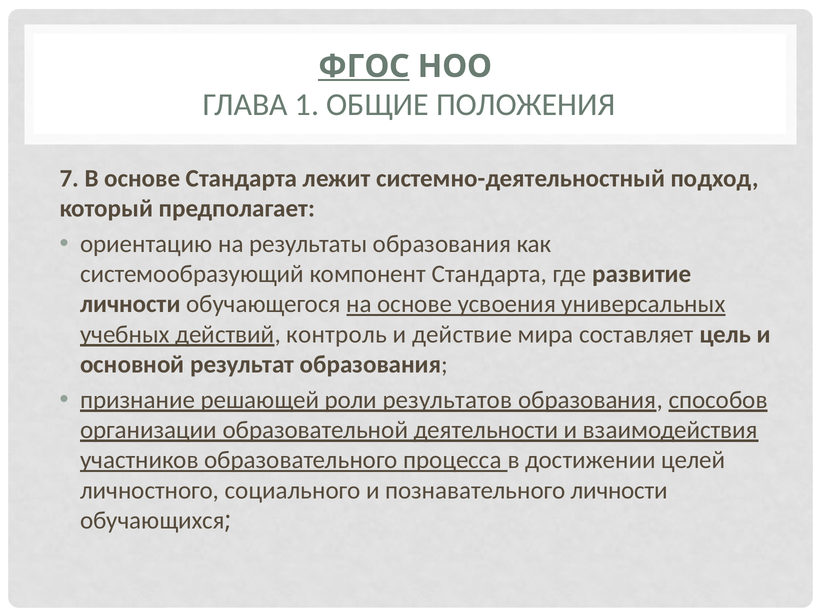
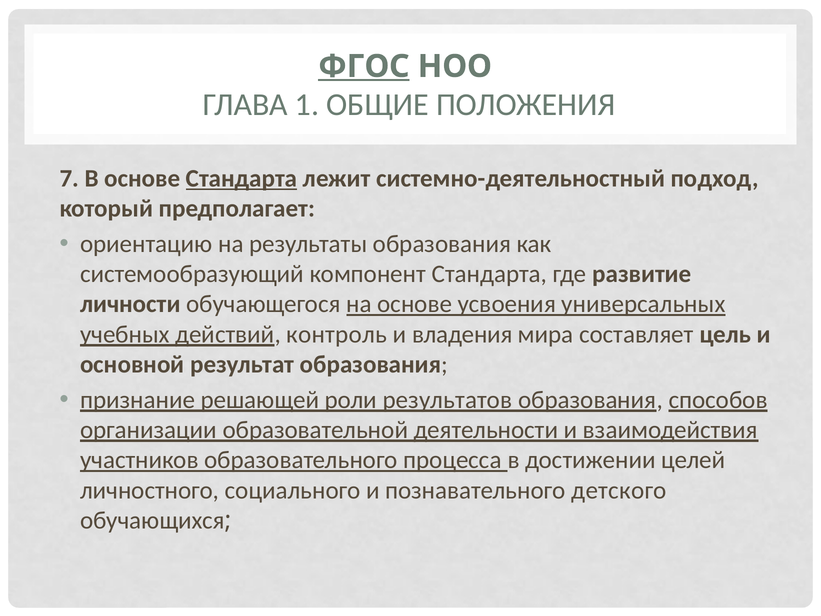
Стандарта at (242, 178) underline: none -> present
действие: действие -> владения
познавательного личности: личности -> детского
